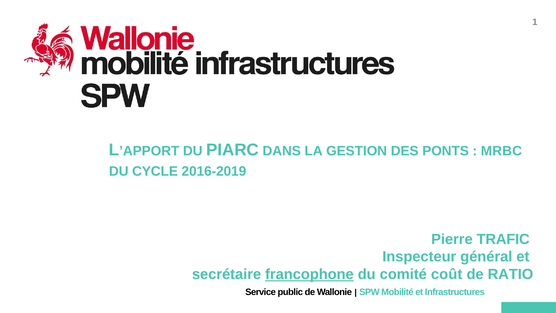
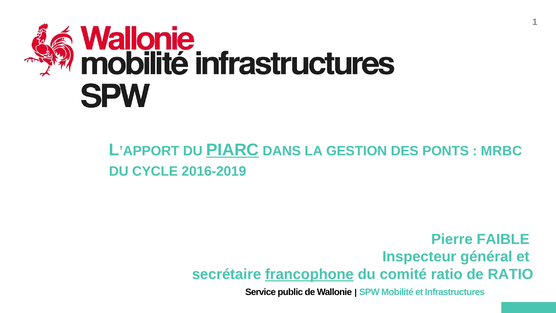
PIARC underline: none -> present
TRAFIC: TRAFIC -> FAIBLE
comité coût: coût -> ratio
